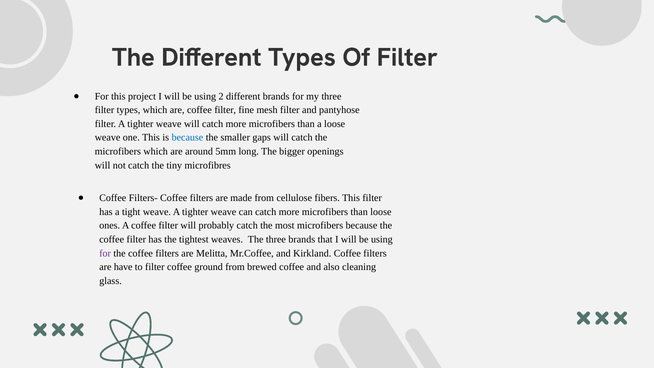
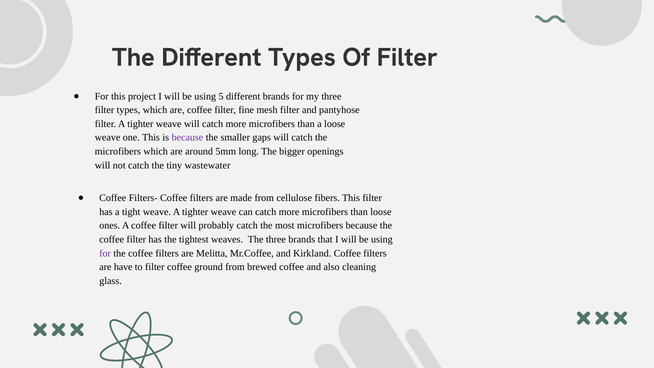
2: 2 -> 5
because at (187, 138) colour: blue -> purple
microfibres: microfibres -> wastewater
